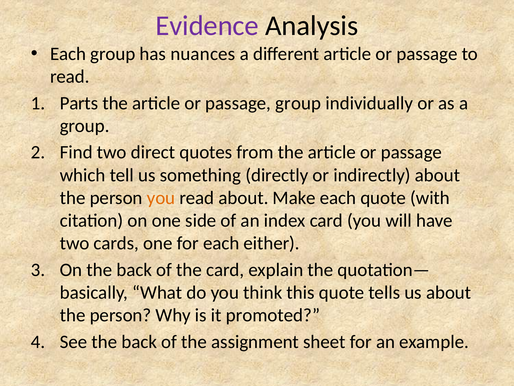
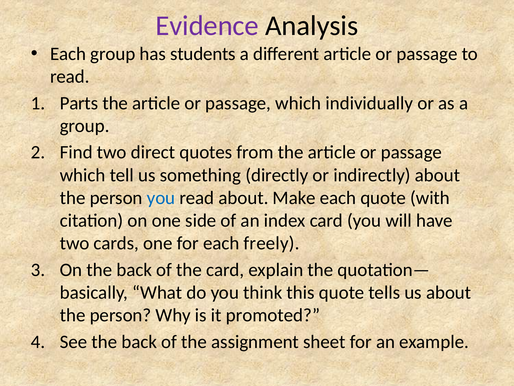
nuances: nuances -> students
group at (298, 103): group -> which
you at (161, 198) colour: orange -> blue
either: either -> freely
